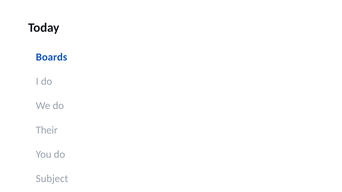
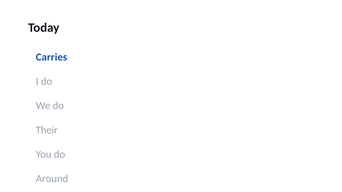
Boards: Boards -> Carries
Subject: Subject -> Around
